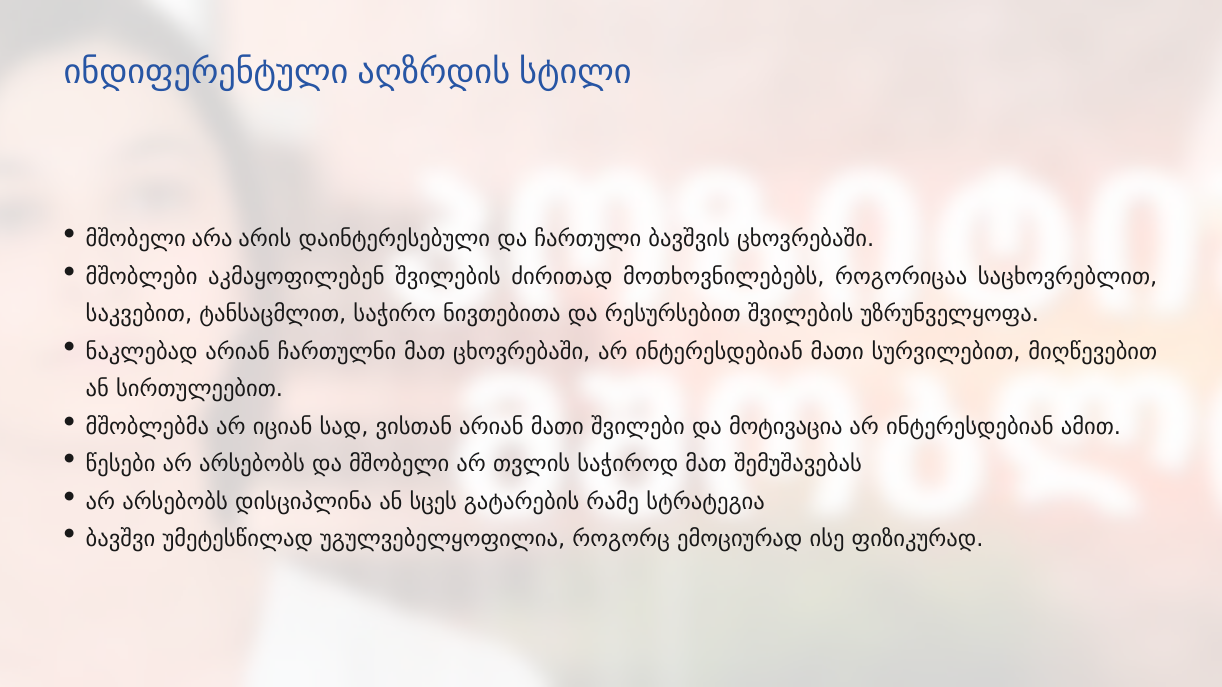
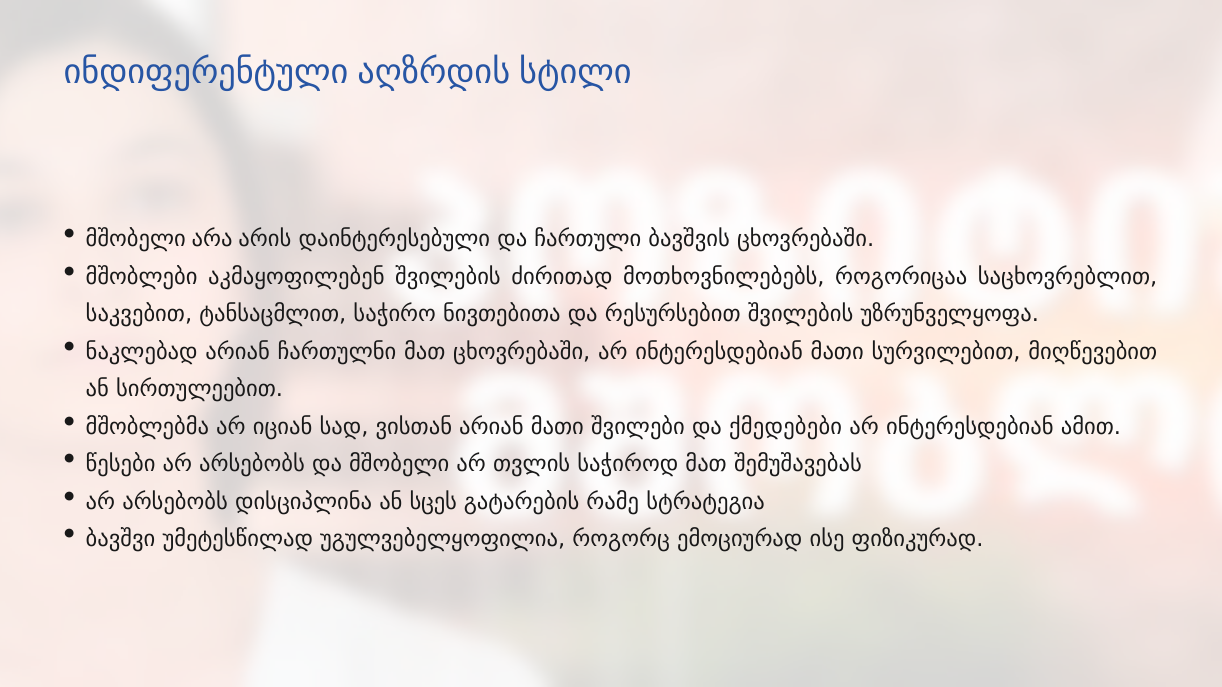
მოტივაცია: მოტივაცია -> ქმედებები
